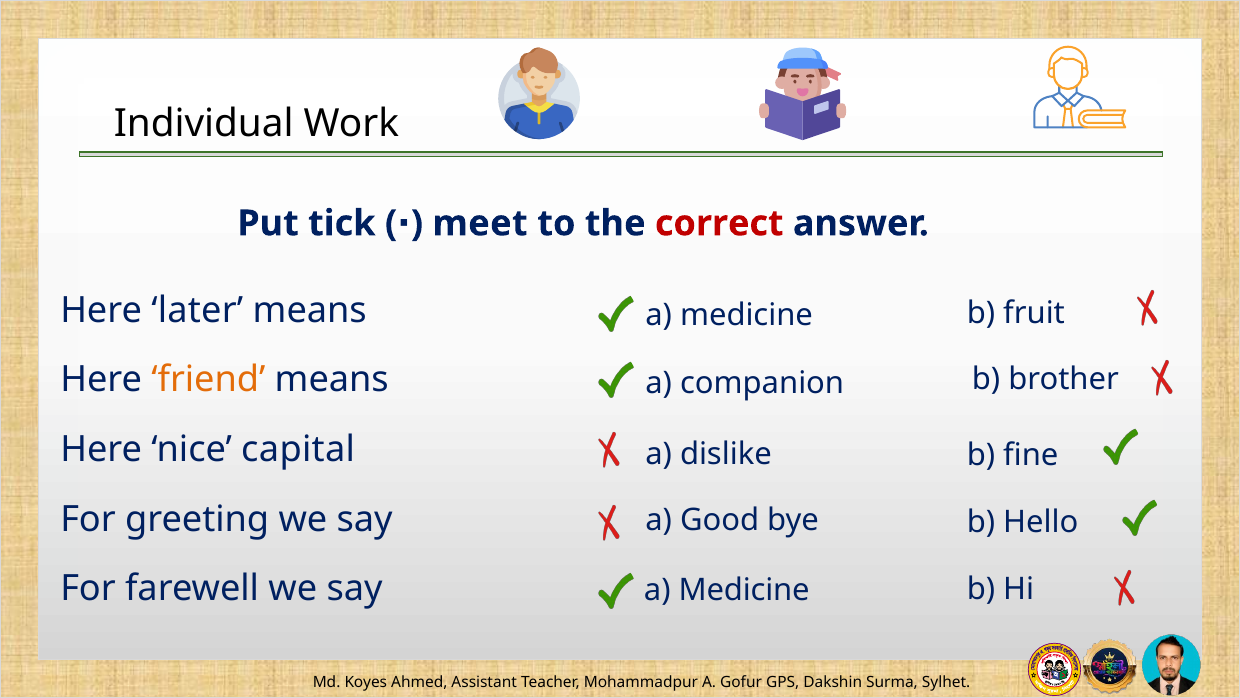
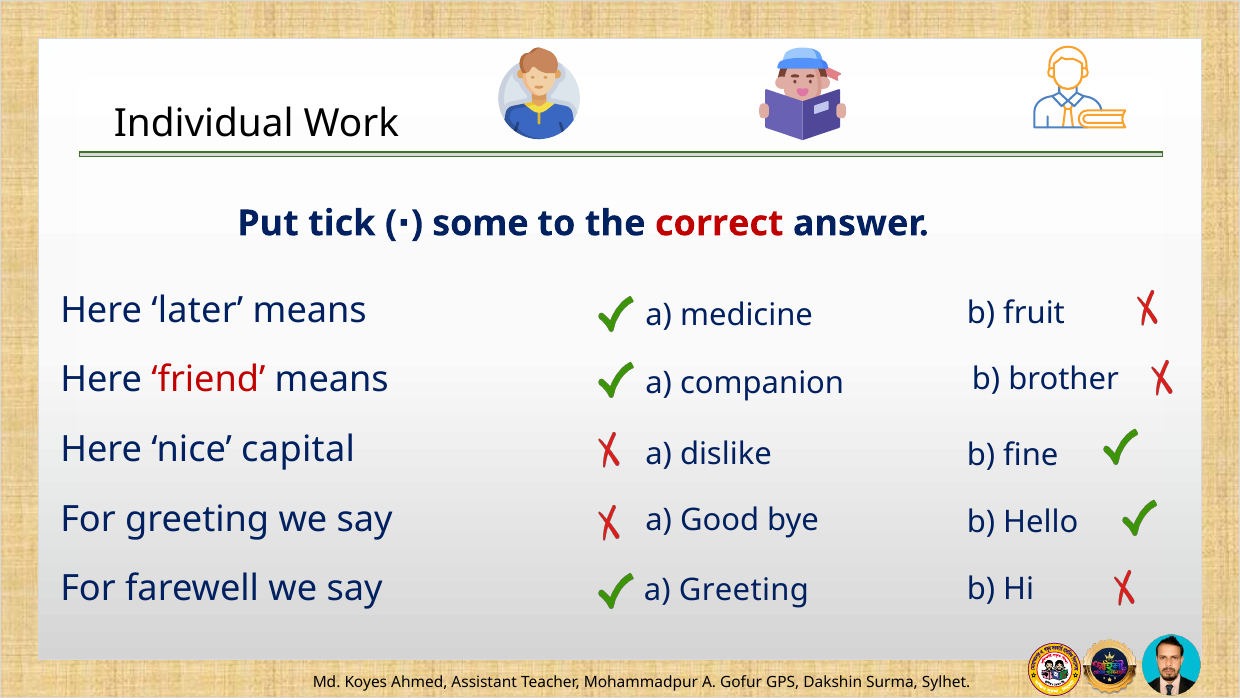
meet: meet -> some
friend colour: orange -> red
say a Medicine: Medicine -> Greeting
